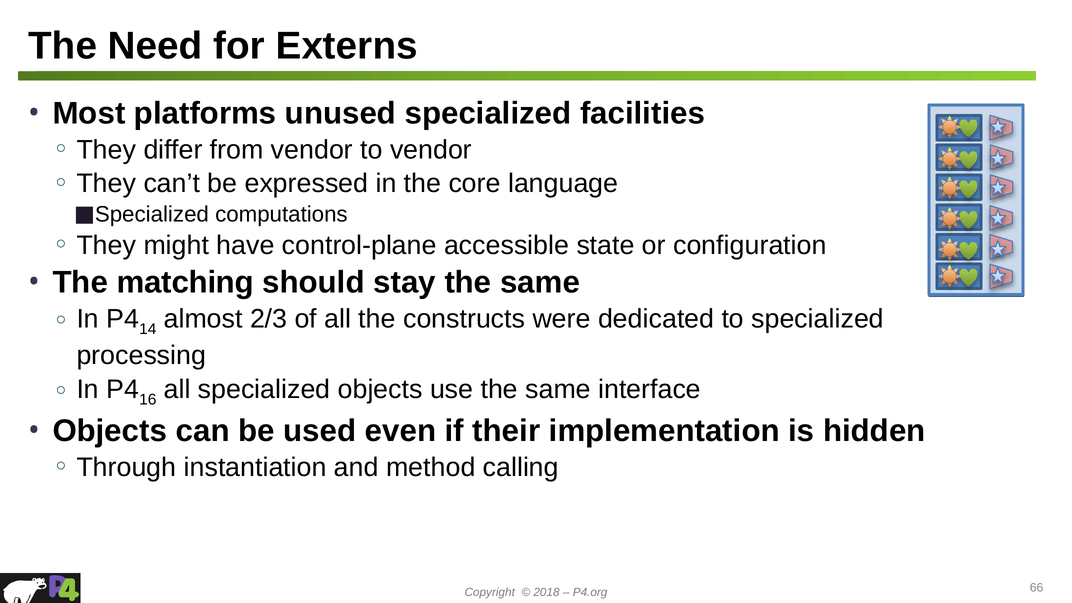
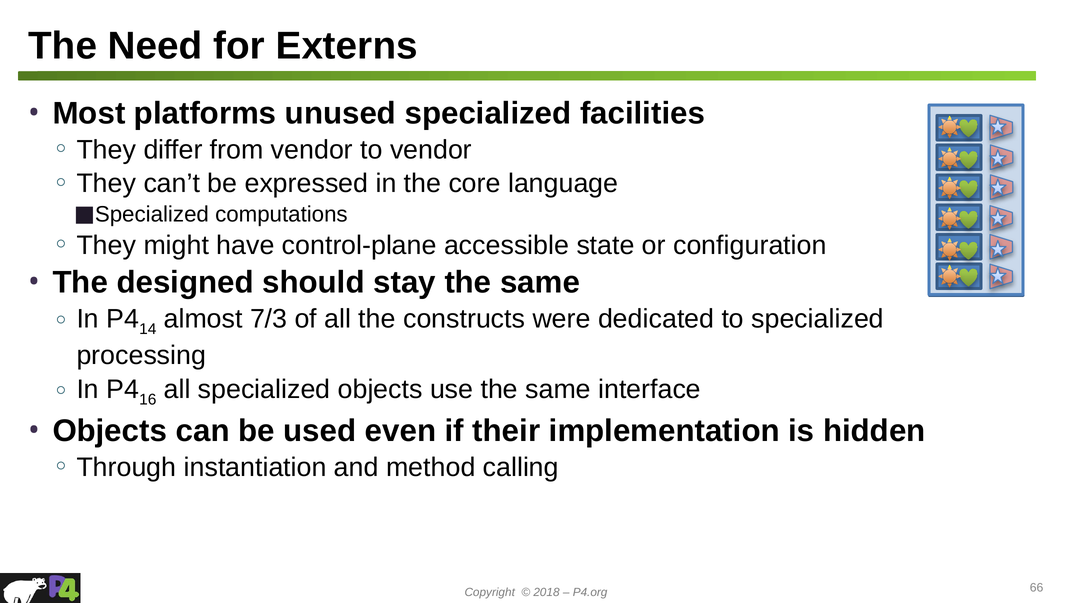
matching: matching -> designed
2/3: 2/3 -> 7/3
